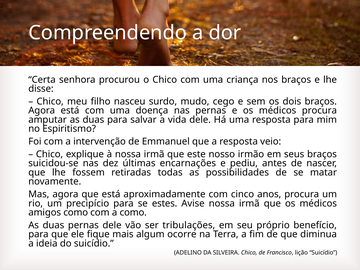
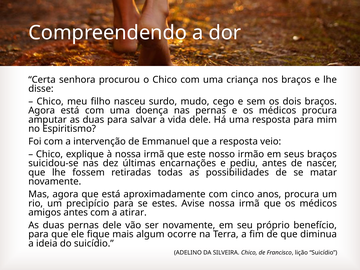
amigos como: como -> antes
a como: como -> atirar
ser tribulações: tribulações -> novamente
